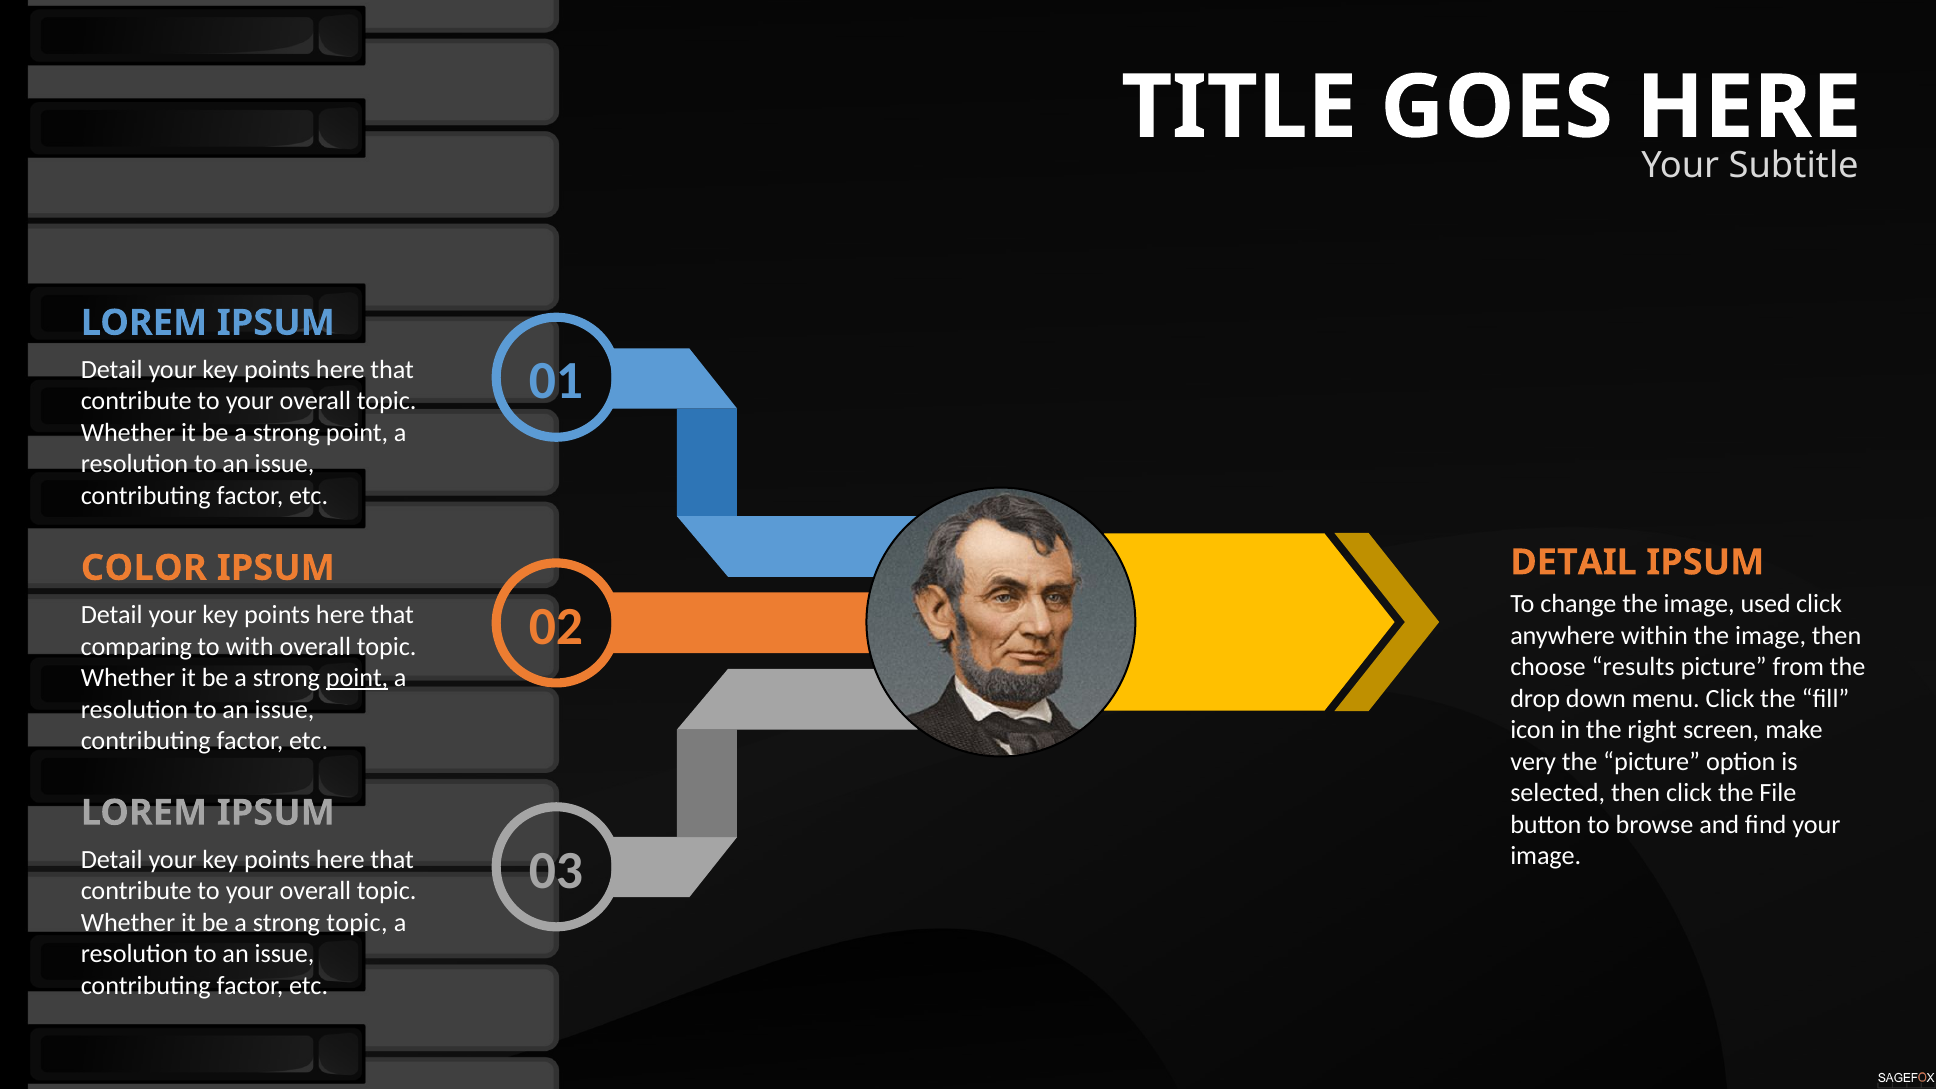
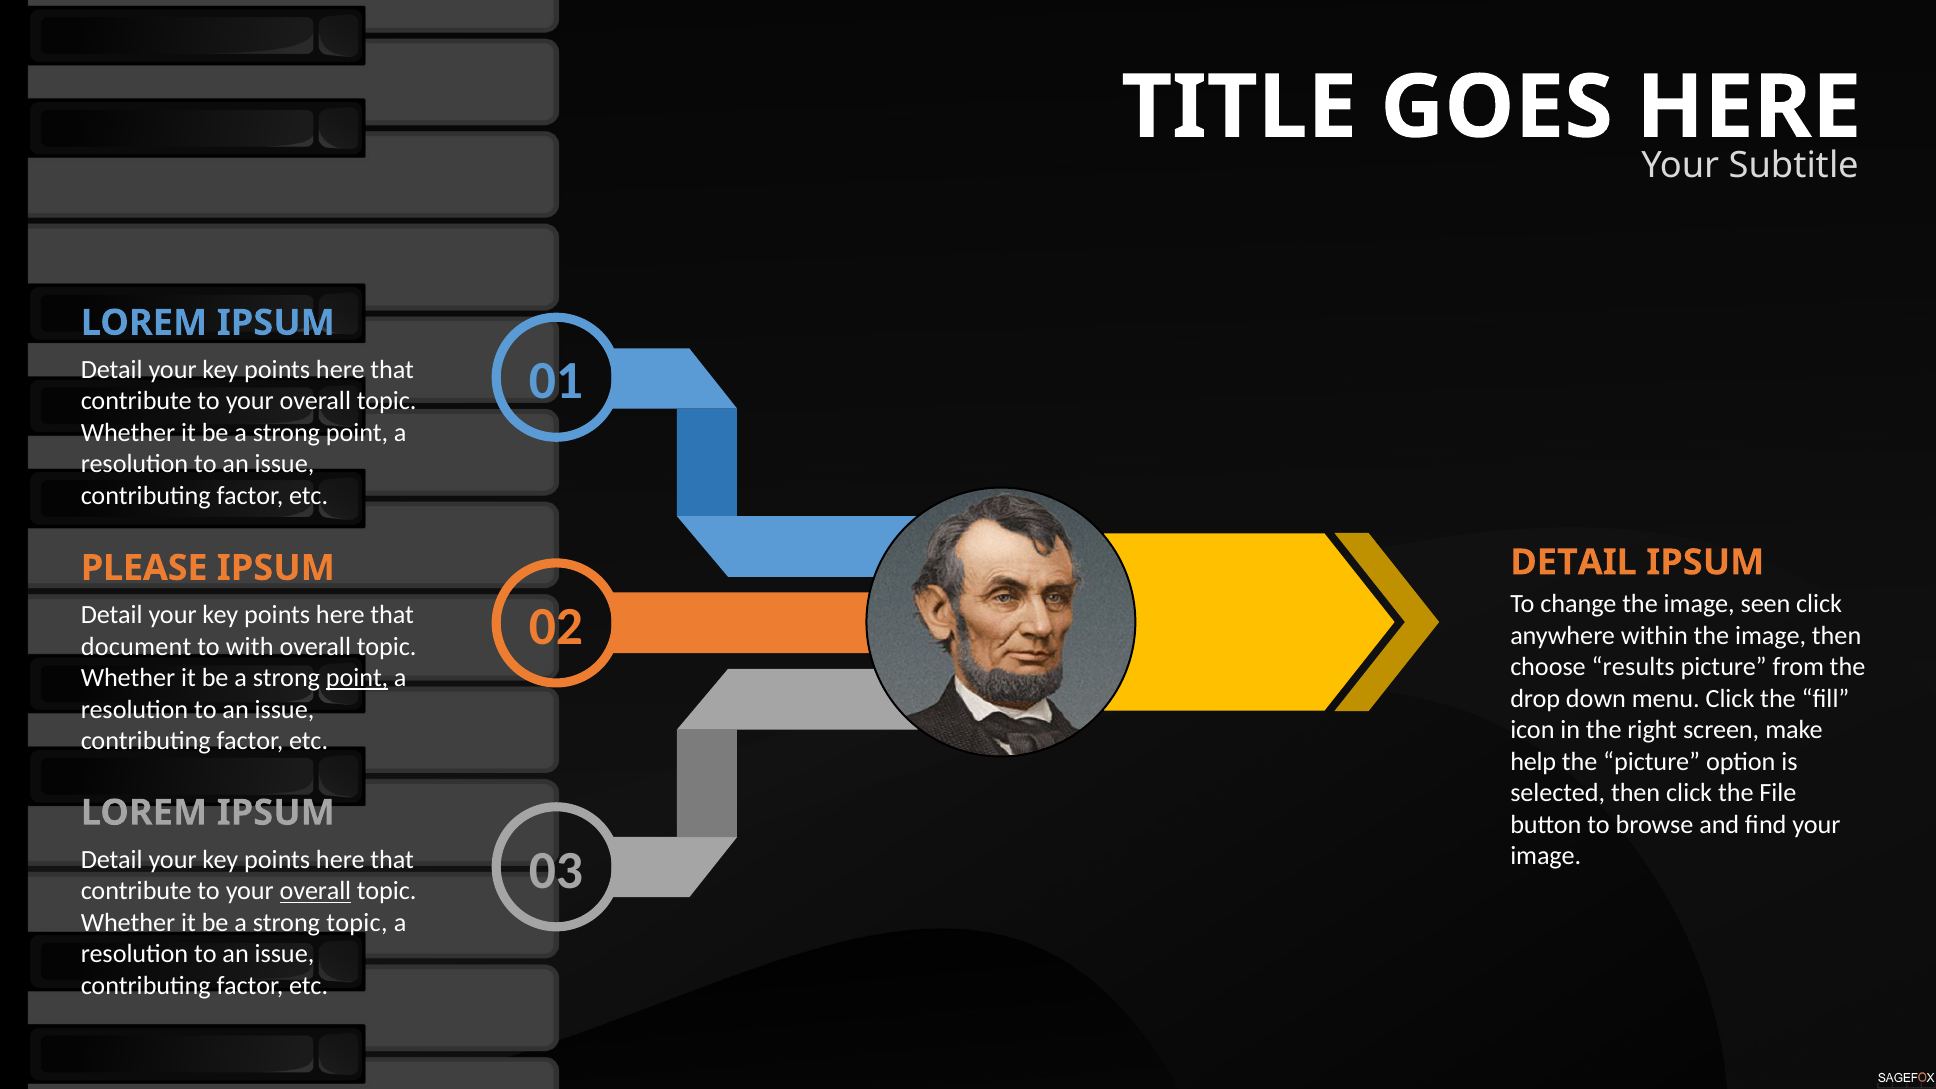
COLOR: COLOR -> PLEASE
used: used -> seen
comparing: comparing -> document
very: very -> help
overall at (315, 891) underline: none -> present
